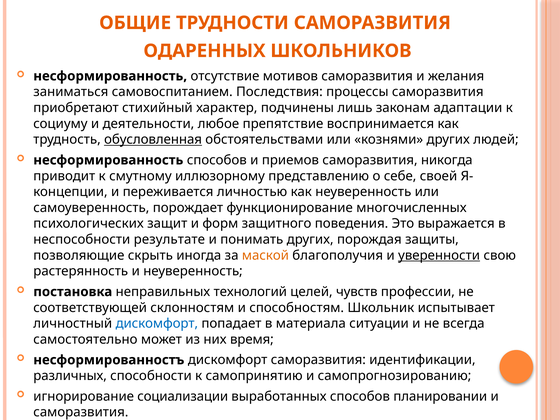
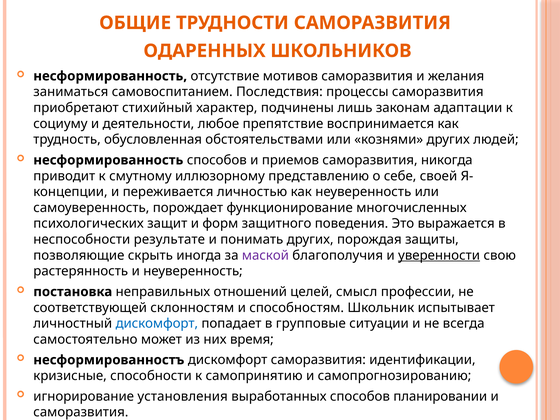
обусловленная underline: present -> none
маской colour: orange -> purple
технологий: технологий -> отношений
чувств: чувств -> смысл
материала: материала -> групповые
различных: различных -> кризисные
социализации: социализации -> установления
